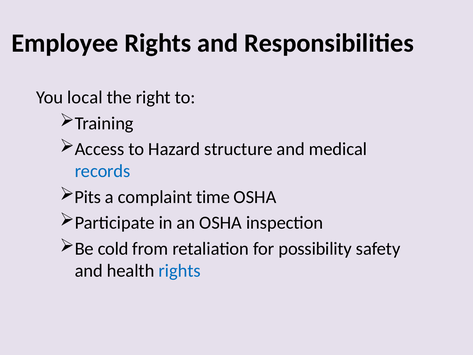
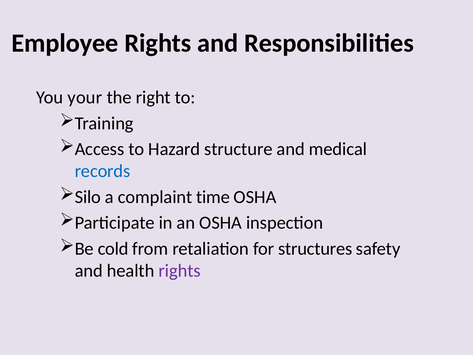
local: local -> your
Pits: Pits -> Silo
possibility: possibility -> structures
rights at (180, 271) colour: blue -> purple
